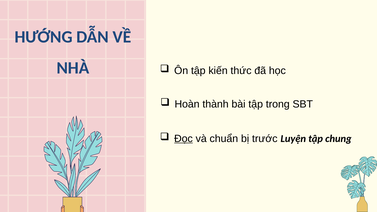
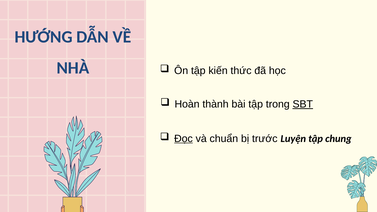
SBT underline: none -> present
